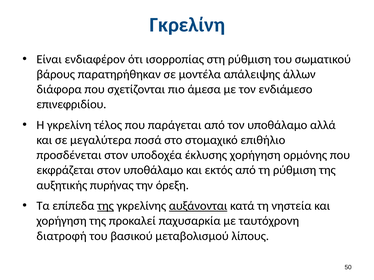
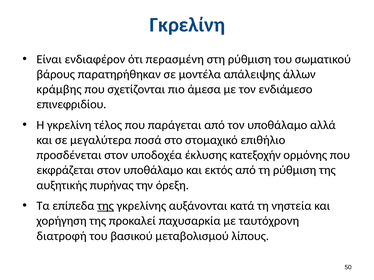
ισορροπίας: ισορροπίας -> περασμένη
διάφορα: διάφορα -> κράμβης
έκλυσης χορήγηση: χορήγηση -> κατεξοχήν
αυξάνονται underline: present -> none
